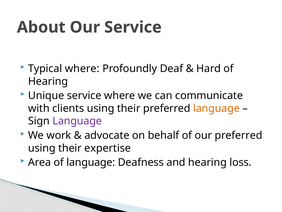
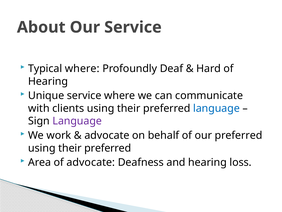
language at (216, 108) colour: orange -> blue
expertise at (108, 148): expertise -> preferred
of language: language -> advocate
